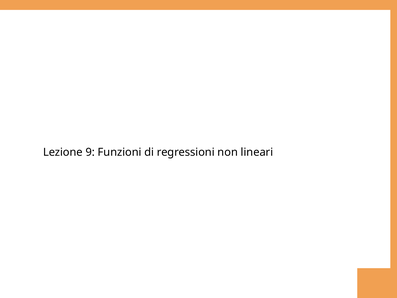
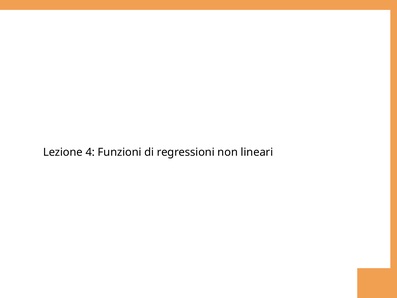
9: 9 -> 4
